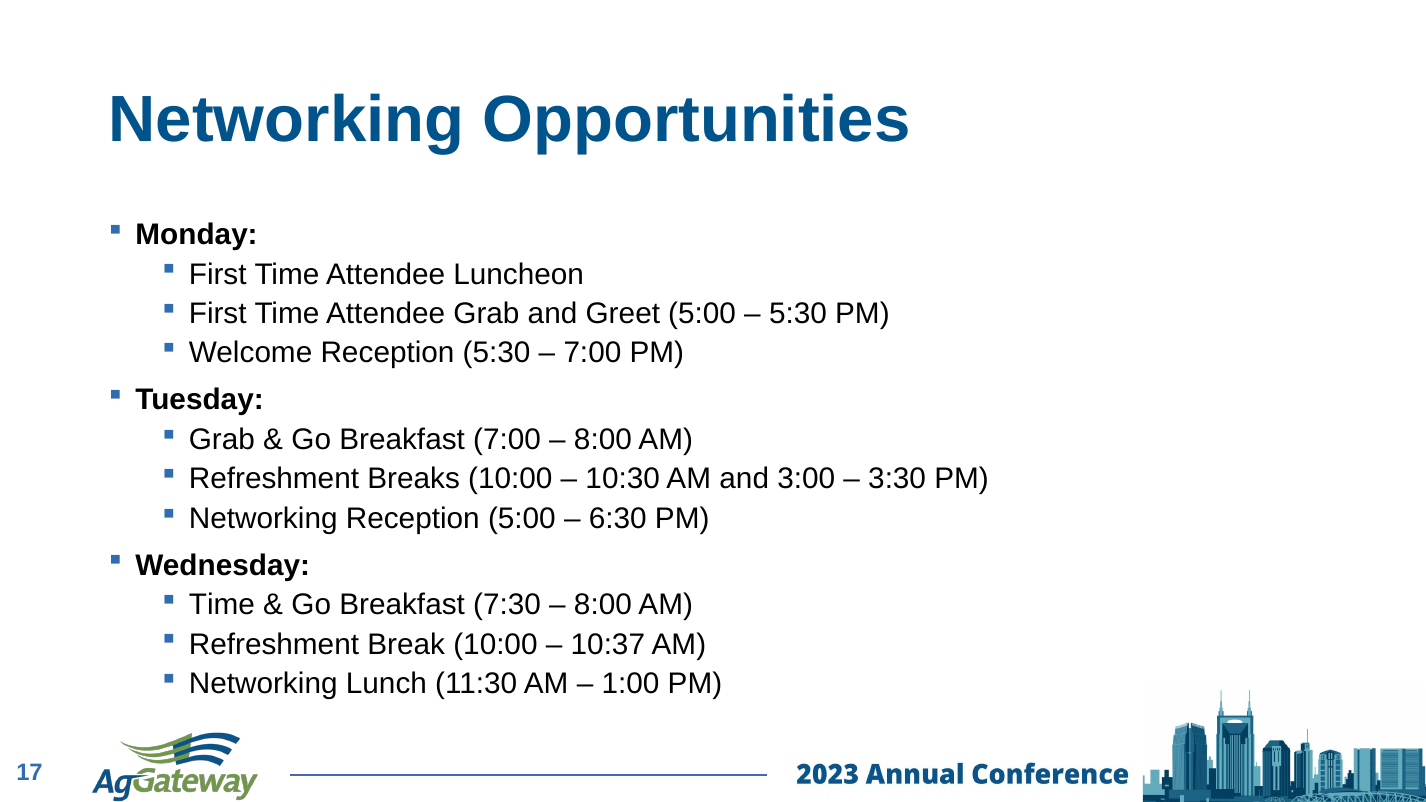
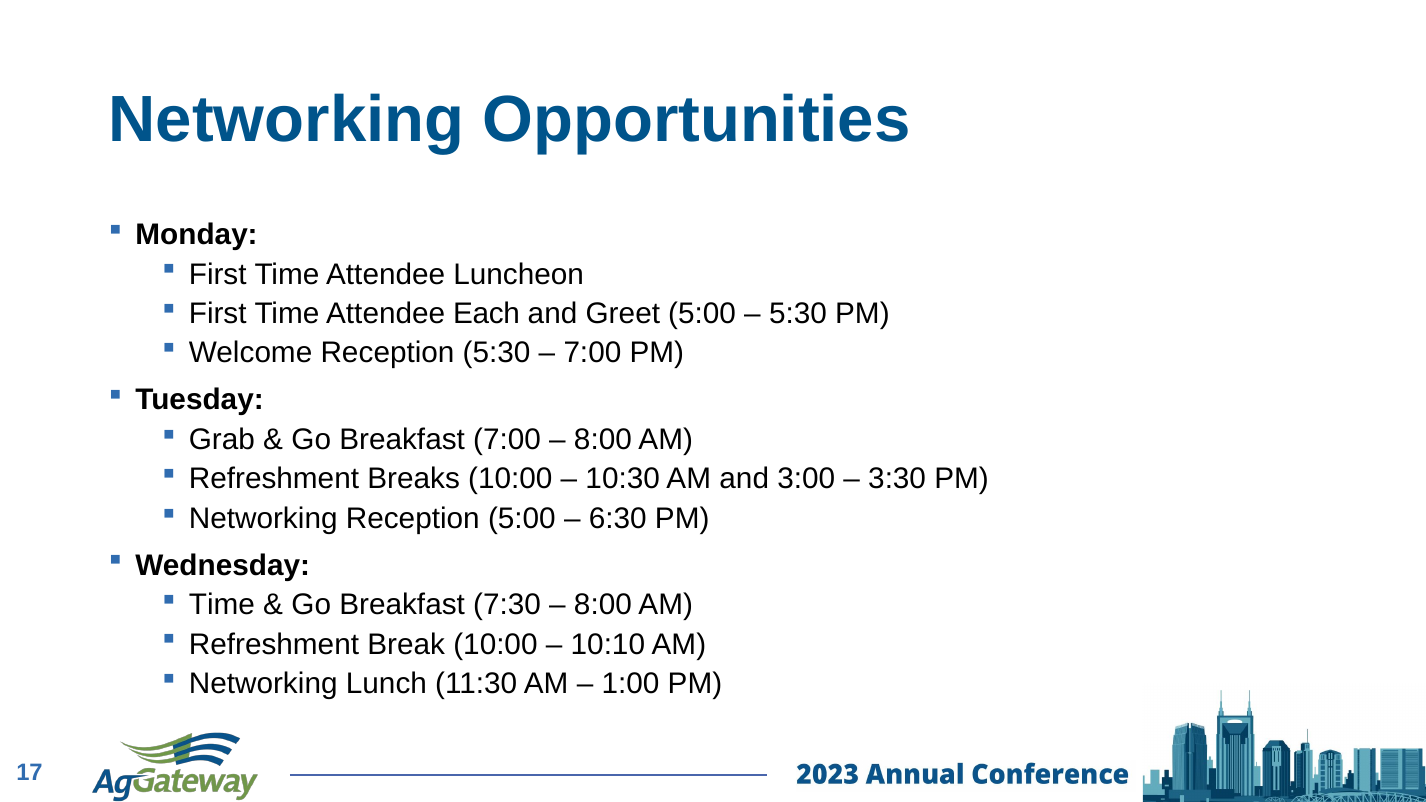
Attendee Grab: Grab -> Each
10:37: 10:37 -> 10:10
